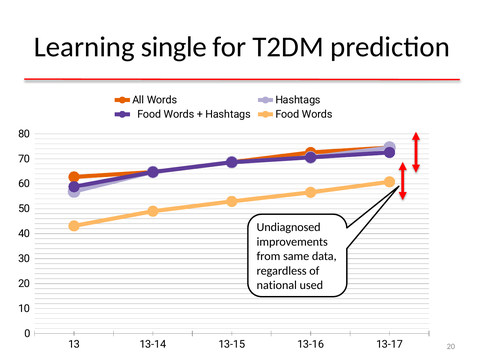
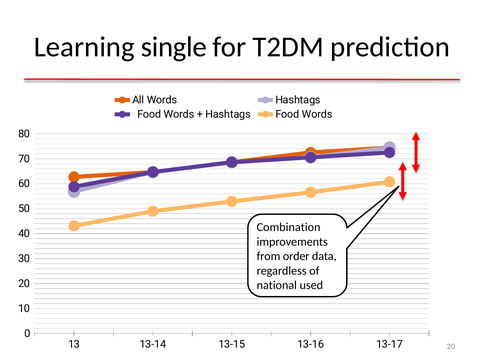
Undiagnosed: Undiagnosed -> Combination
same: same -> order
